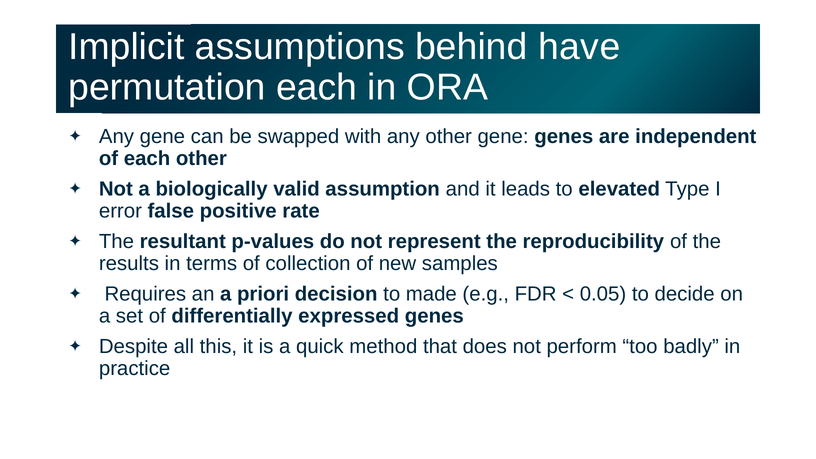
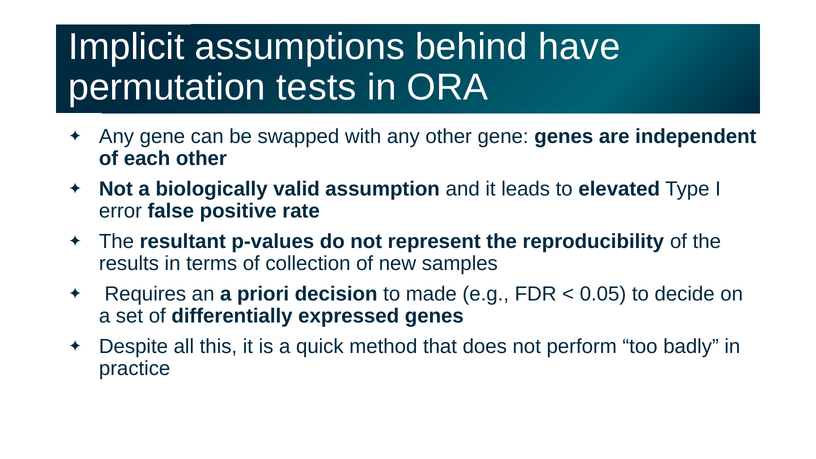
permutation each: each -> tests
